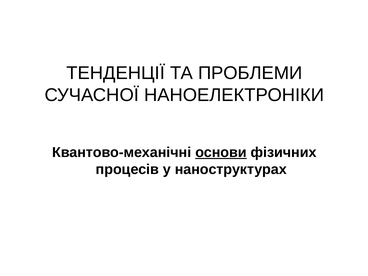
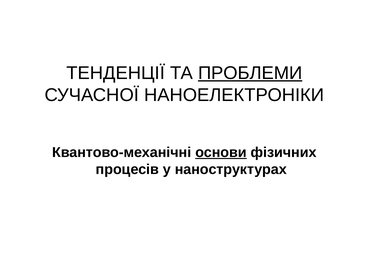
ПРОБЛЕМИ underline: none -> present
